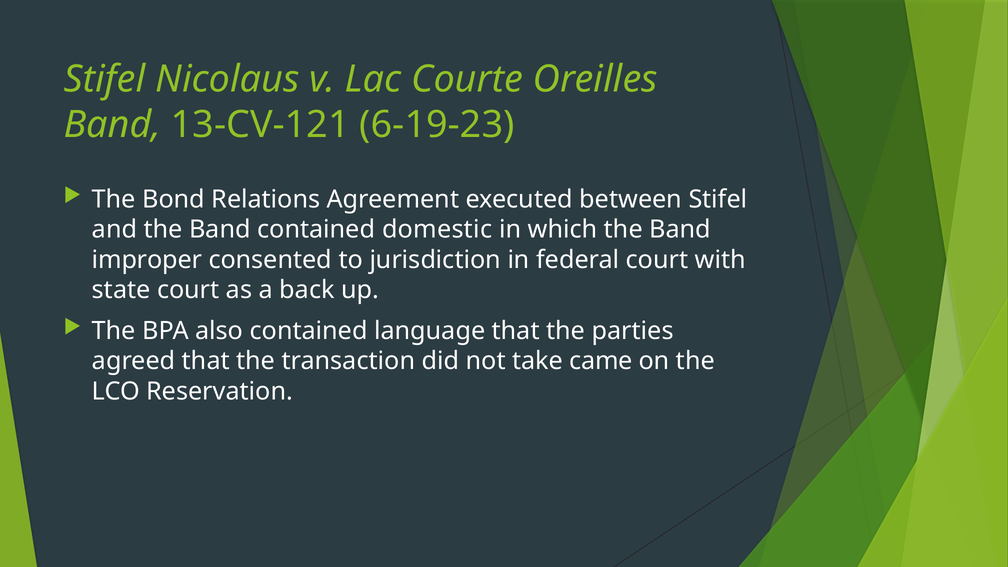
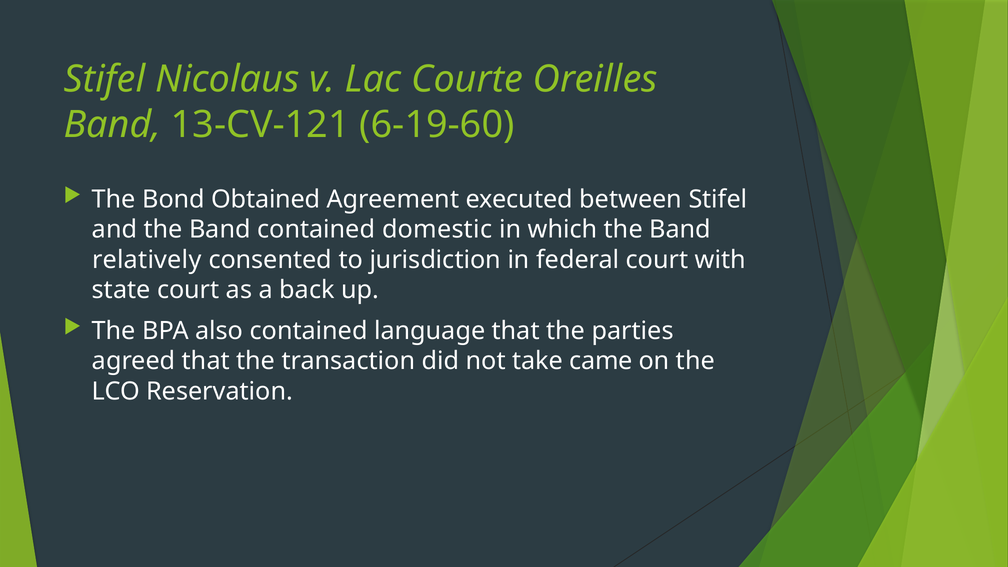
6-19-23: 6-19-23 -> 6-19-60
Relations: Relations -> Obtained
improper: improper -> relatively
